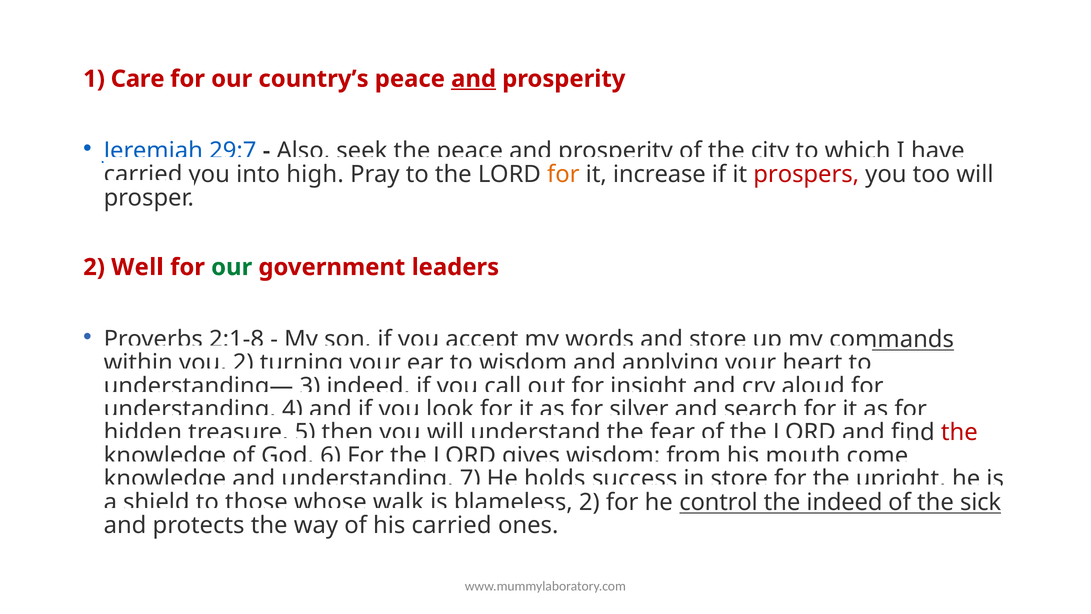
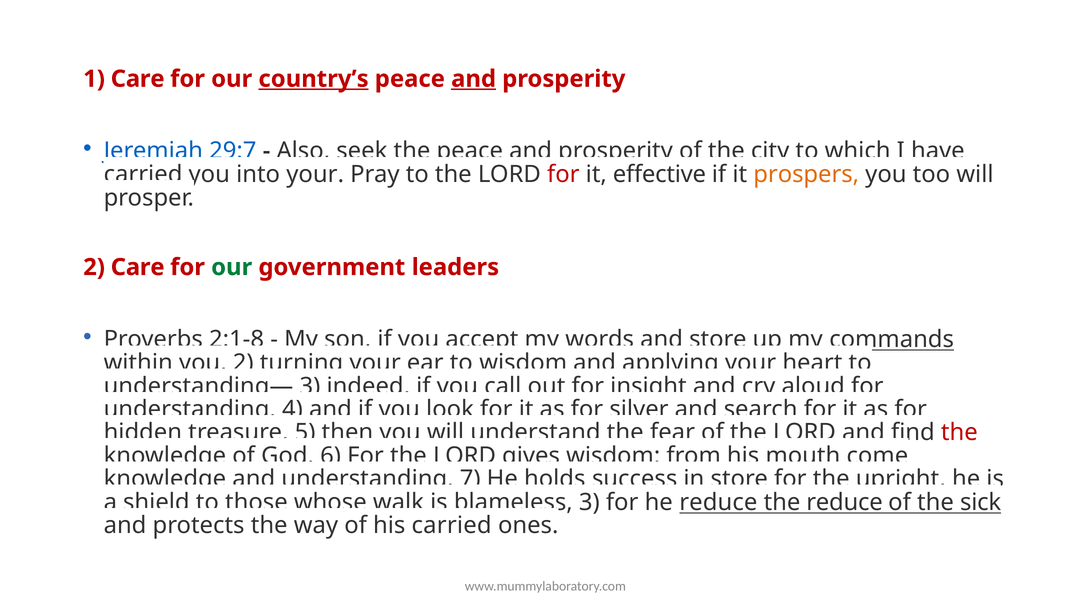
country’s underline: none -> present
into high: high -> your
for at (563, 175) colour: orange -> red
increase: increase -> effective
prospers colour: red -> orange
2 Well: Well -> Care
2 at (589, 502): 2 -> 3
he control: control -> reduce
the indeed: indeed -> reduce
